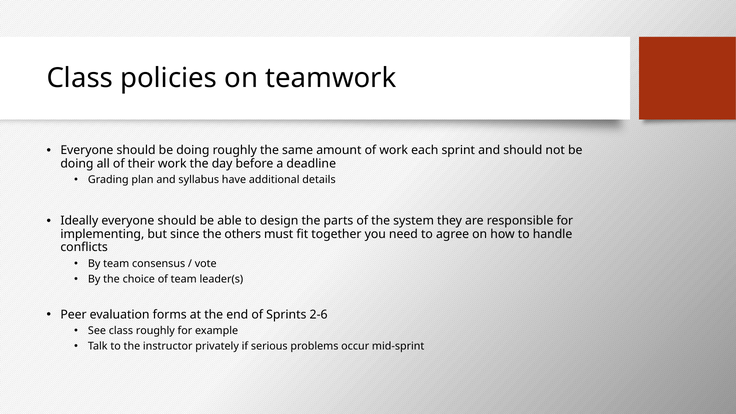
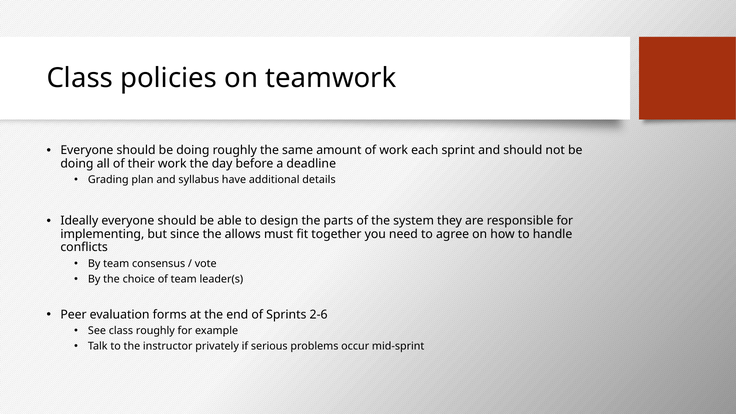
others: others -> allows
